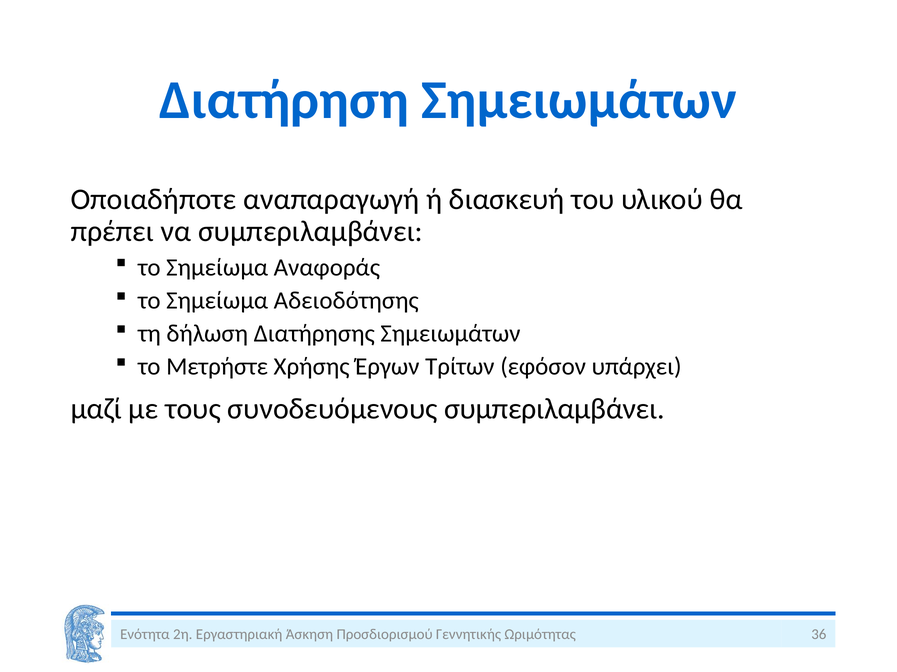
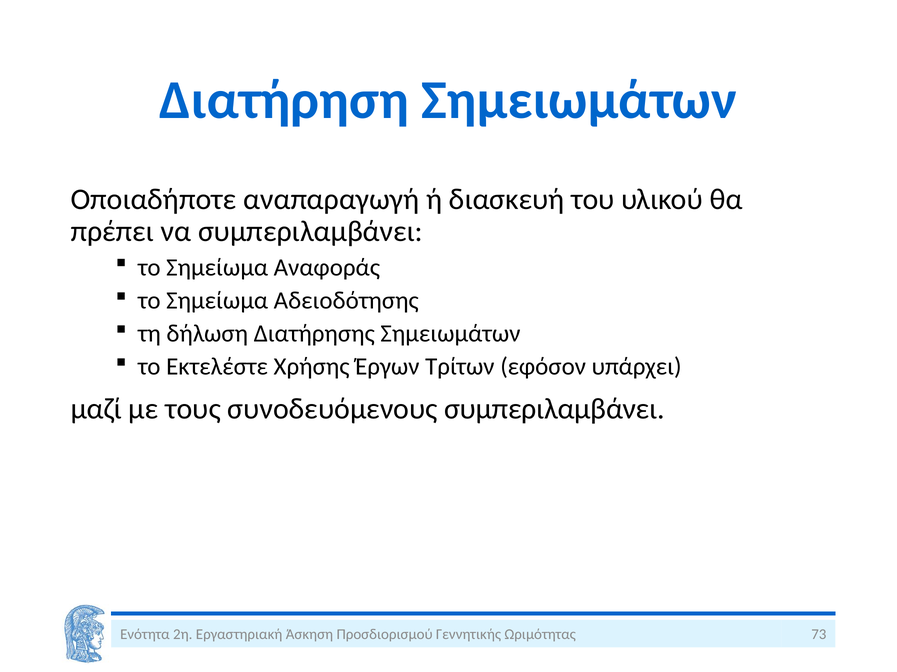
Μετρήστε: Μετρήστε -> Εκτελέστε
36: 36 -> 73
